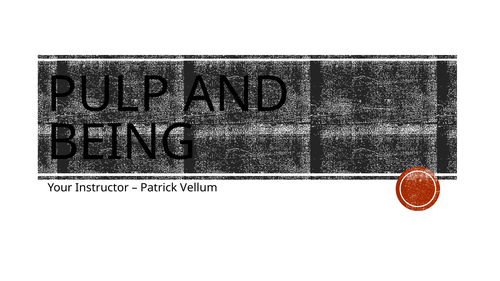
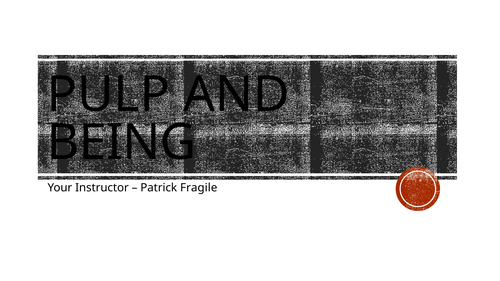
Vellum: Vellum -> Fragile
